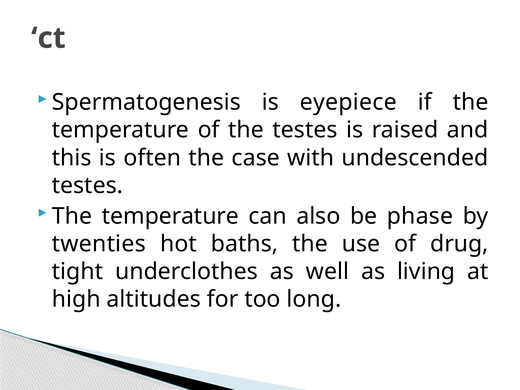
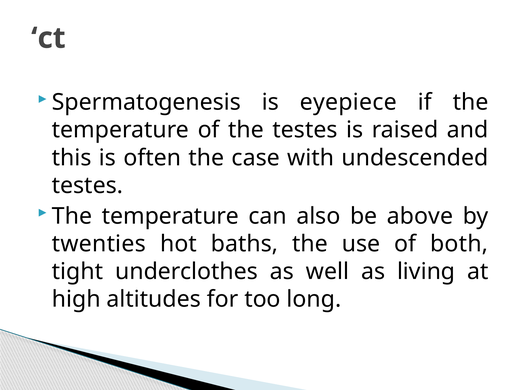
phase: phase -> above
drug: drug -> both
